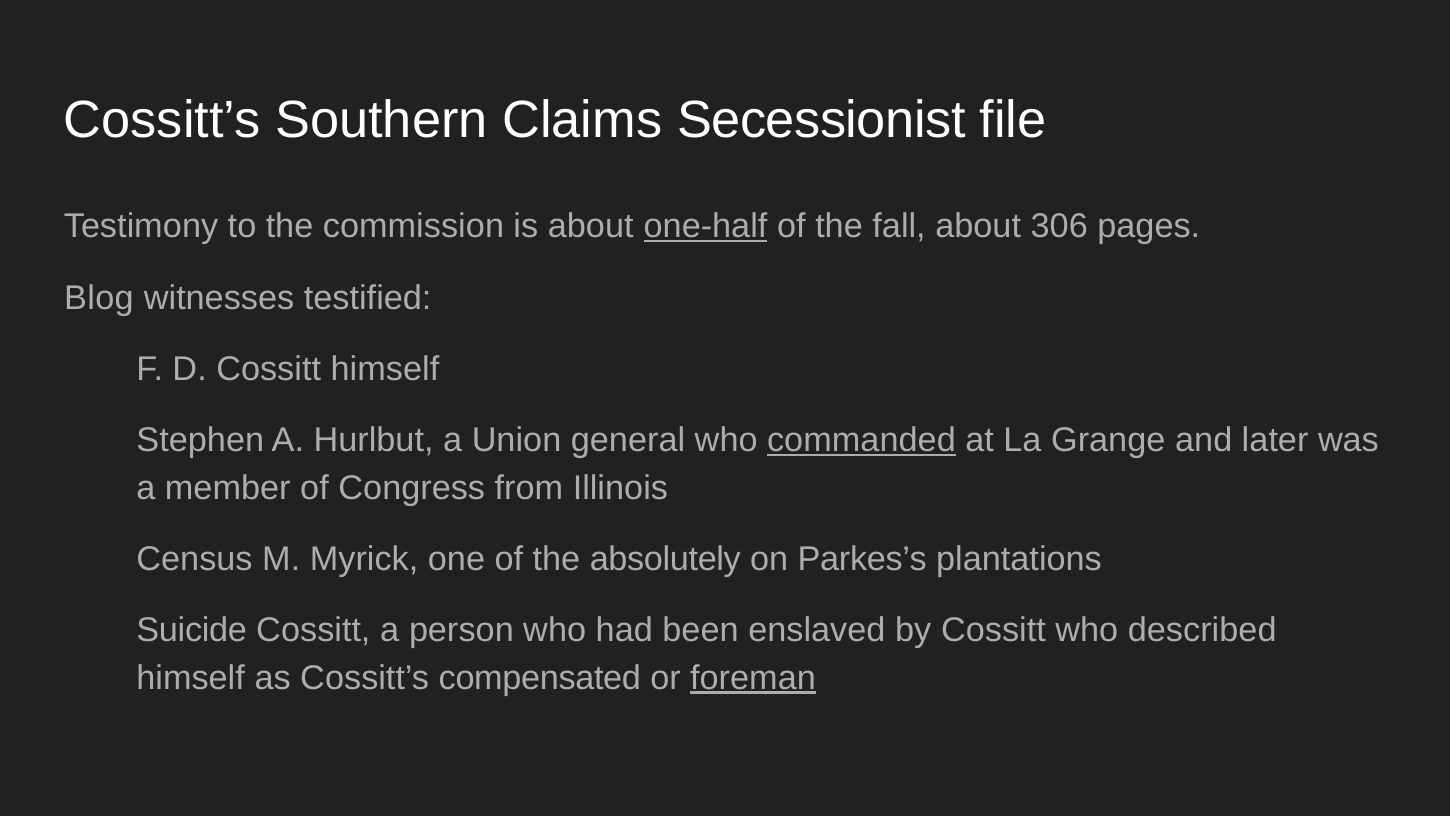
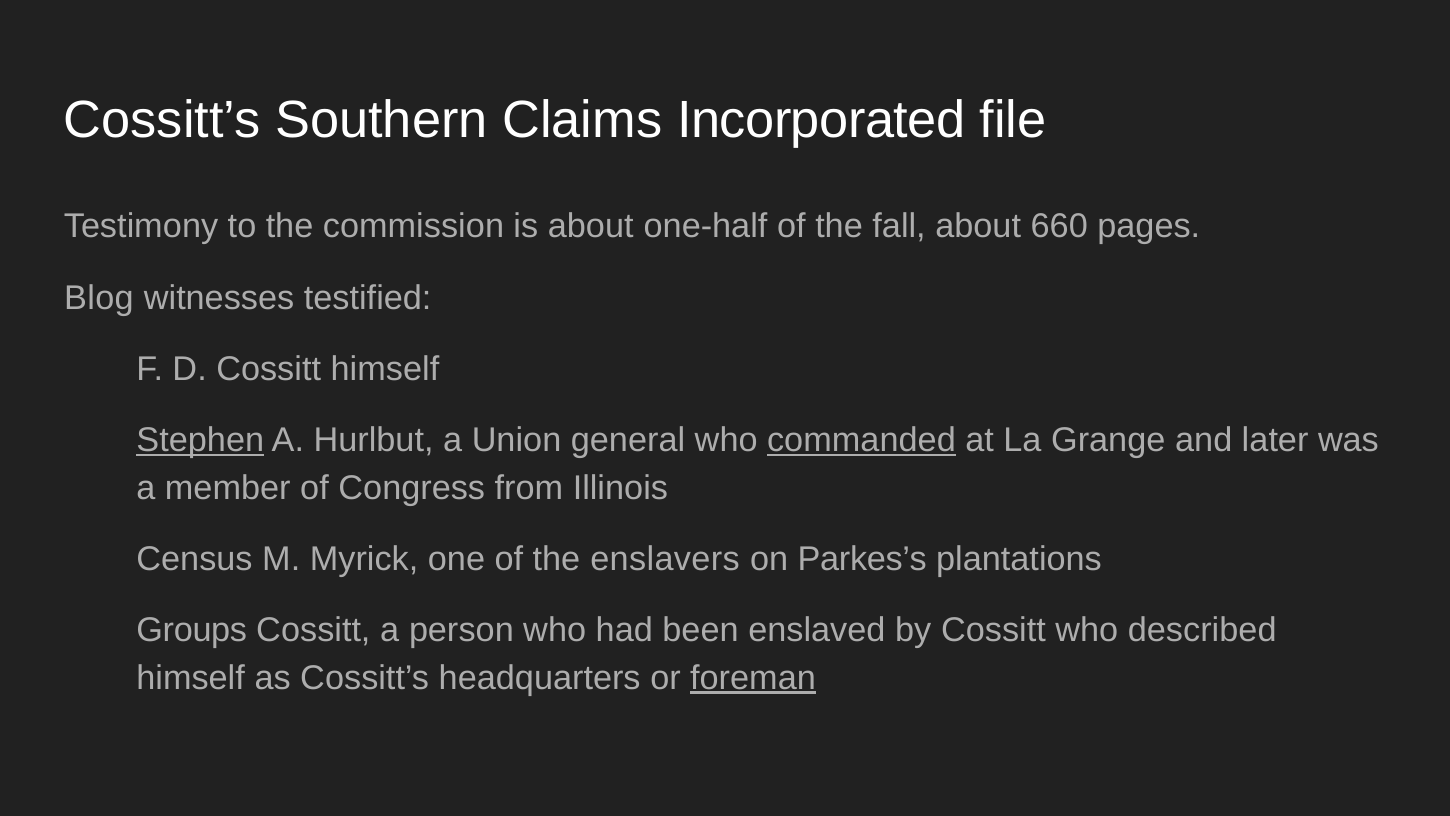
Secessionist: Secessionist -> Incorporated
one-half underline: present -> none
306: 306 -> 660
Stephen underline: none -> present
absolutely: absolutely -> enslavers
Suicide: Suicide -> Groups
compensated: compensated -> headquarters
